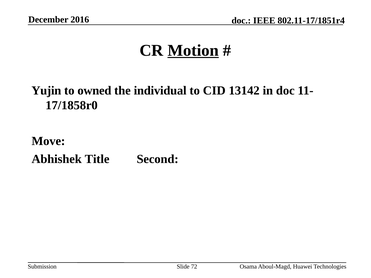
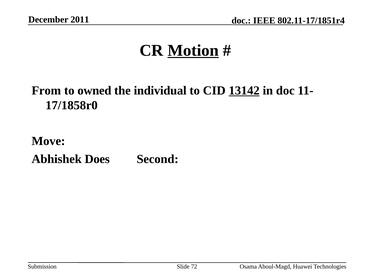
2016: 2016 -> 2011
Yujin: Yujin -> From
13142 underline: none -> present
Title: Title -> Does
